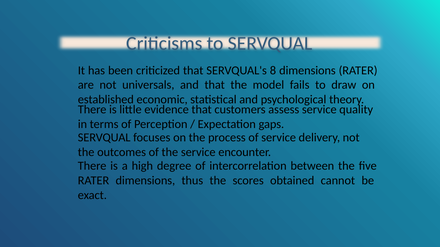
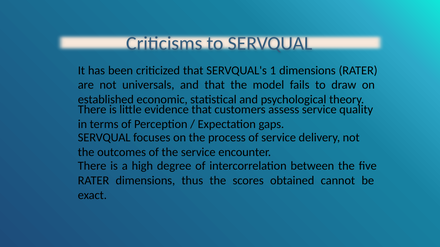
8: 8 -> 1
